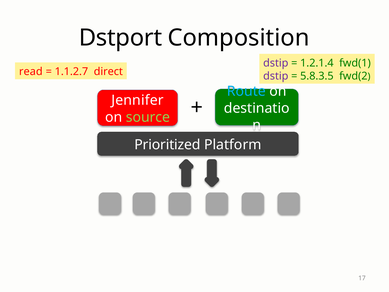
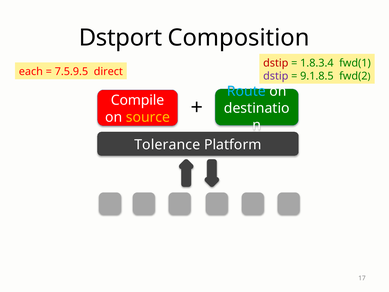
dstip at (276, 63) colour: purple -> red
1.2.1.4: 1.2.1.4 -> 1.8.3.4
read: read -> each
1.1.2.7: 1.1.2.7 -> 7.5.9.5
5.8.3.5: 5.8.3.5 -> 9.1.8.5
Jennifer: Jennifer -> Compile
source colour: light green -> yellow
Prioritized: Prioritized -> Tolerance
